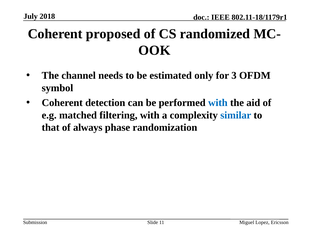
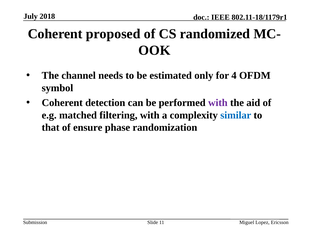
3: 3 -> 4
with at (218, 103) colour: blue -> purple
always: always -> ensure
